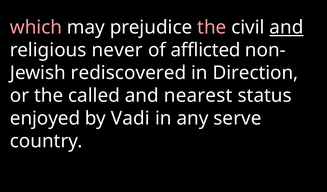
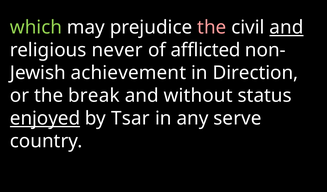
which colour: pink -> light green
rediscovered: rediscovered -> achievement
called: called -> break
nearest: nearest -> without
enjoyed underline: none -> present
Vadi: Vadi -> Tsar
